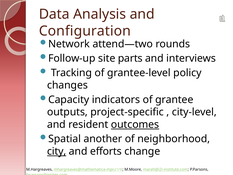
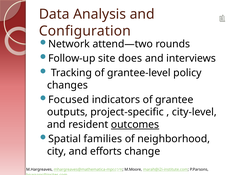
parts: parts -> does
Capacity: Capacity -> Focused
another: another -> families
city underline: present -> none
